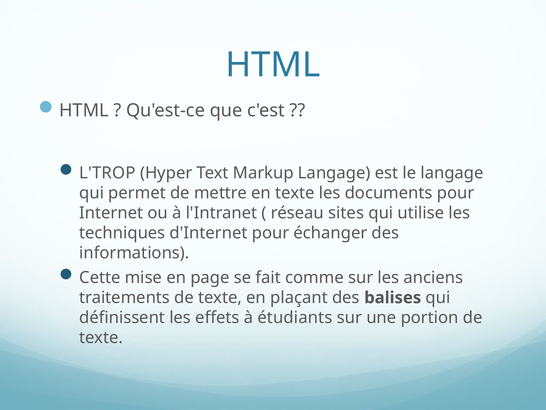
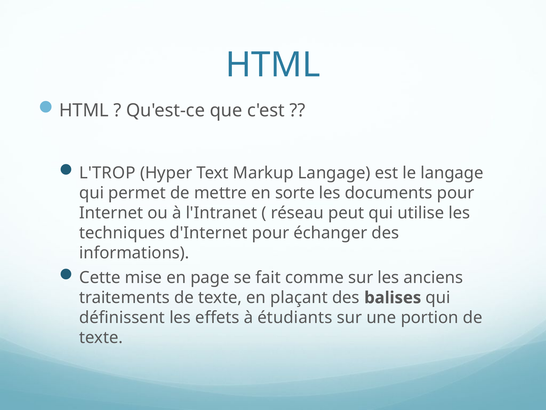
en texte: texte -> sorte
sites: sites -> peut
